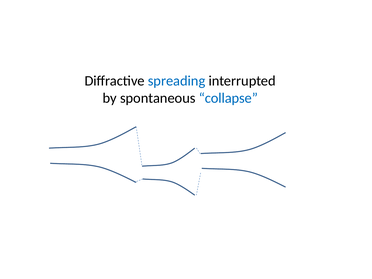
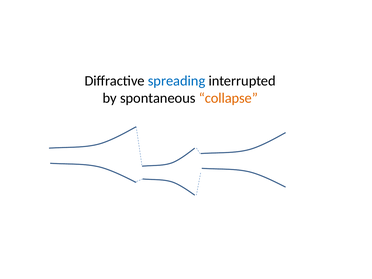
collapse colour: blue -> orange
